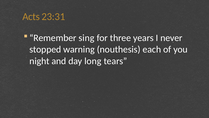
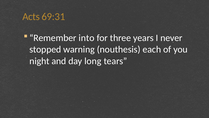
23:31: 23:31 -> 69:31
sing: sing -> into
